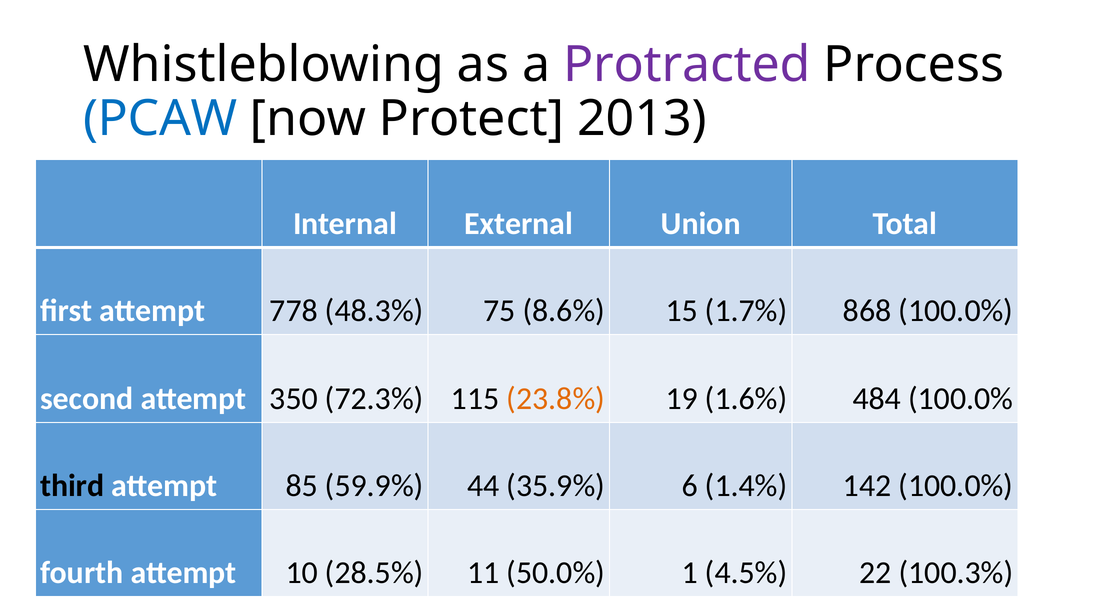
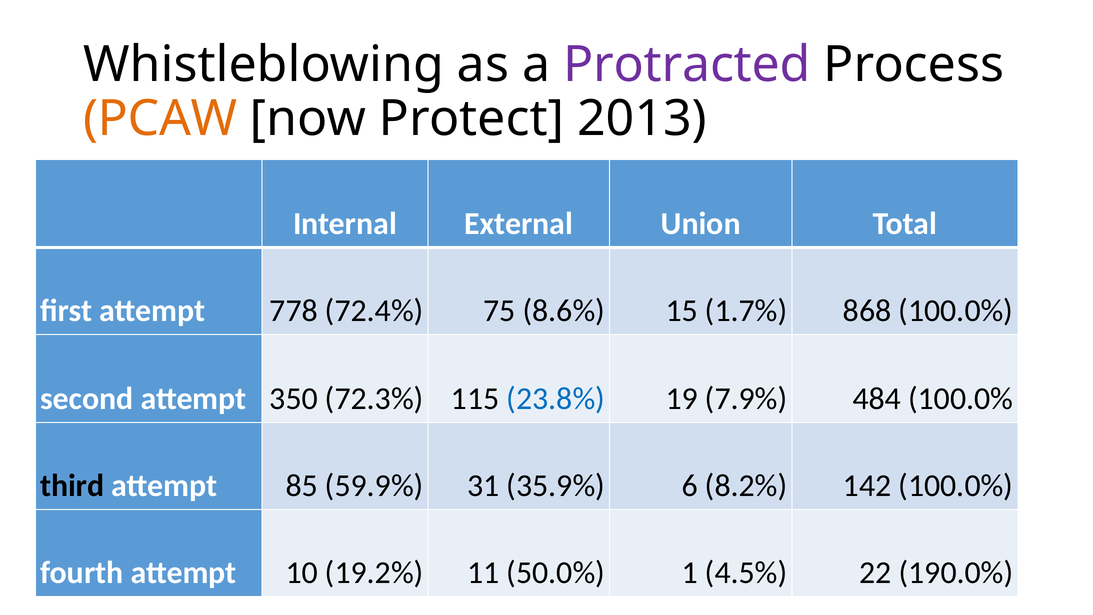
PCAW colour: blue -> orange
48.3%: 48.3% -> 72.4%
23.8% colour: orange -> blue
1.6%: 1.6% -> 7.9%
44: 44 -> 31
1.4%: 1.4% -> 8.2%
28.5%: 28.5% -> 19.2%
100.3%: 100.3% -> 190.0%
